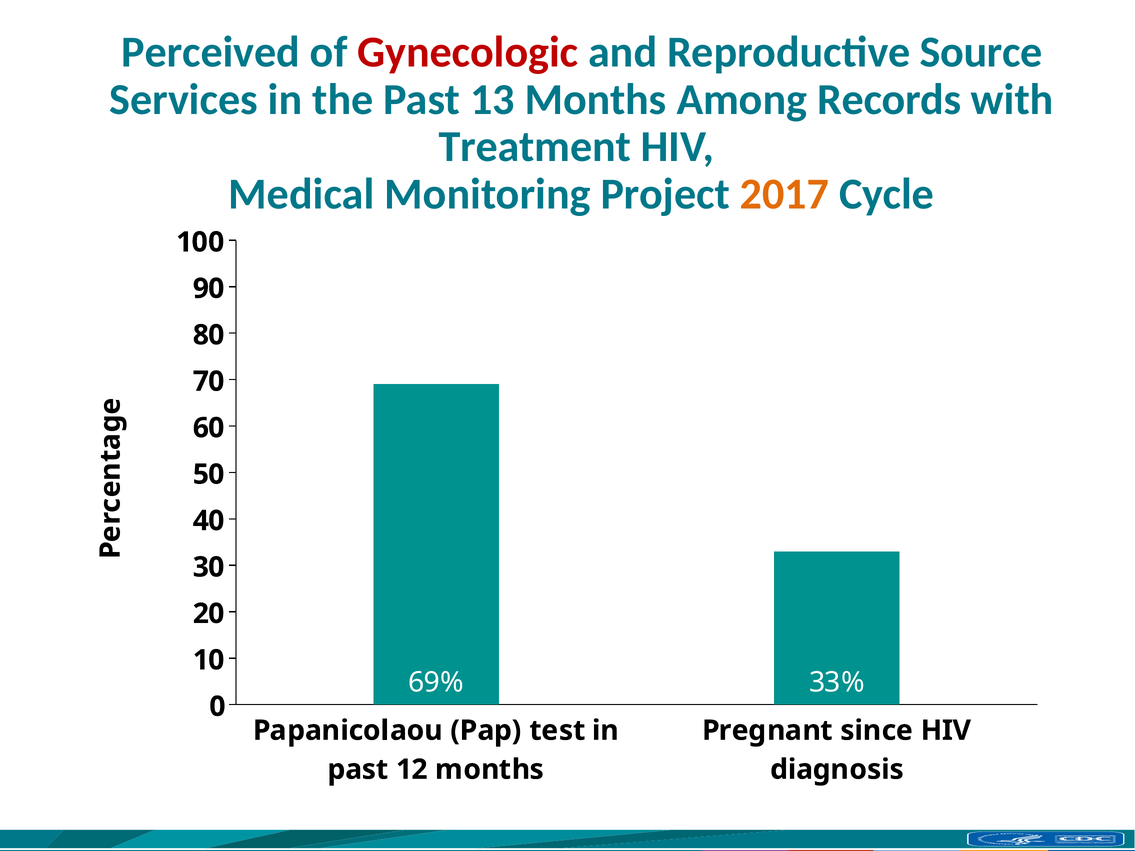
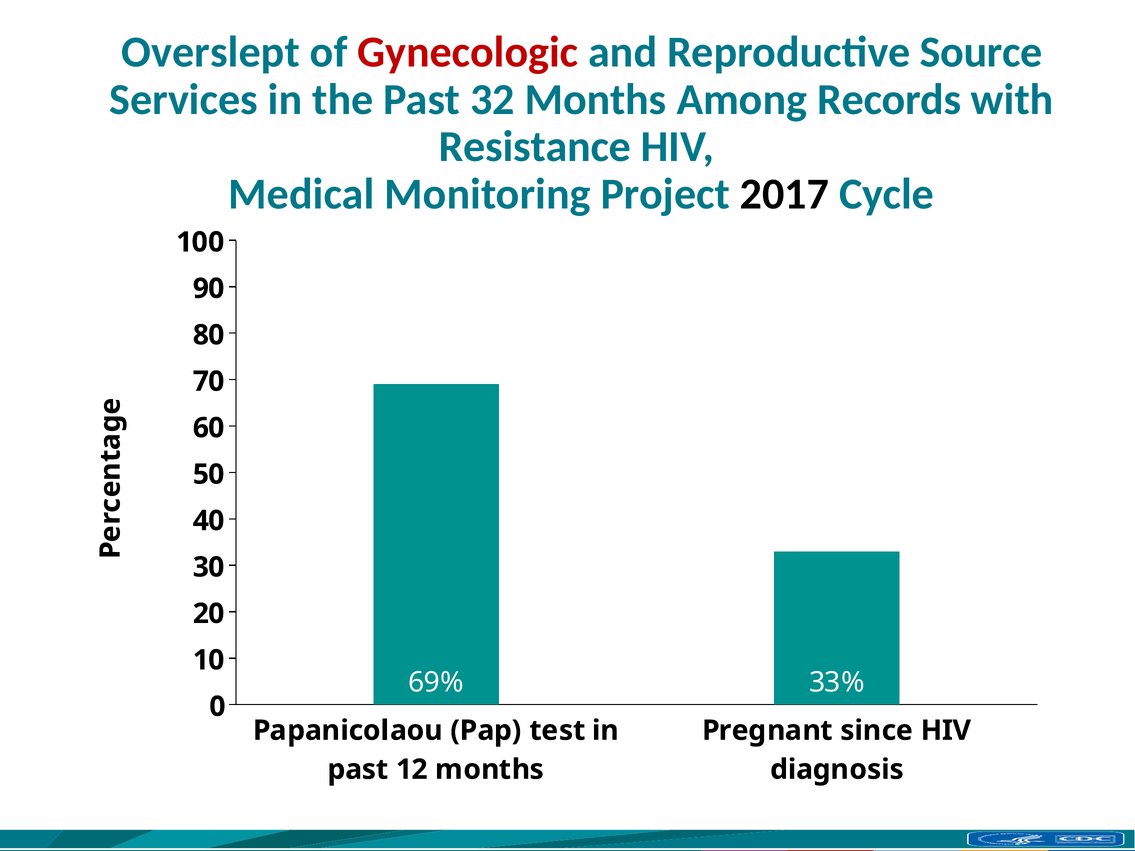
Perceived: Perceived -> Overslept
13: 13 -> 32
Treatment: Treatment -> Resistance
2017 colour: orange -> black
